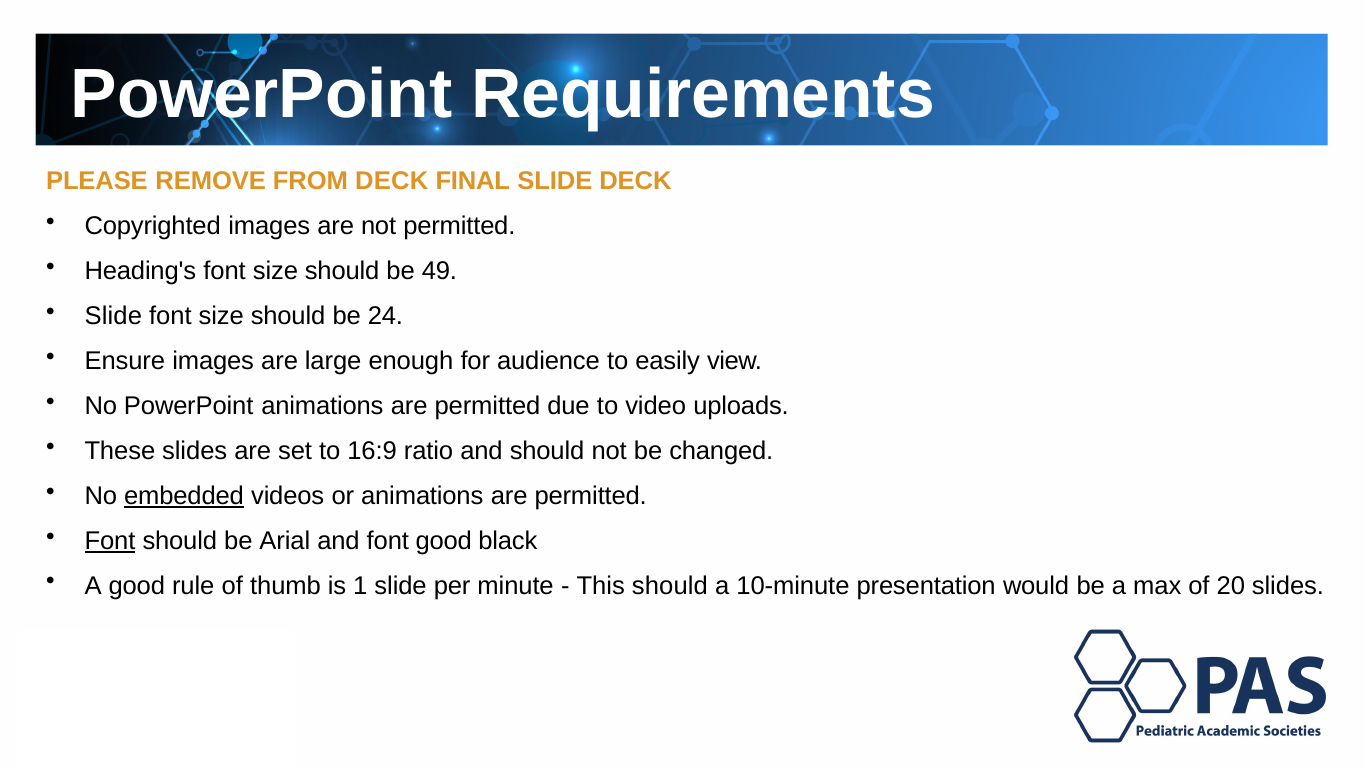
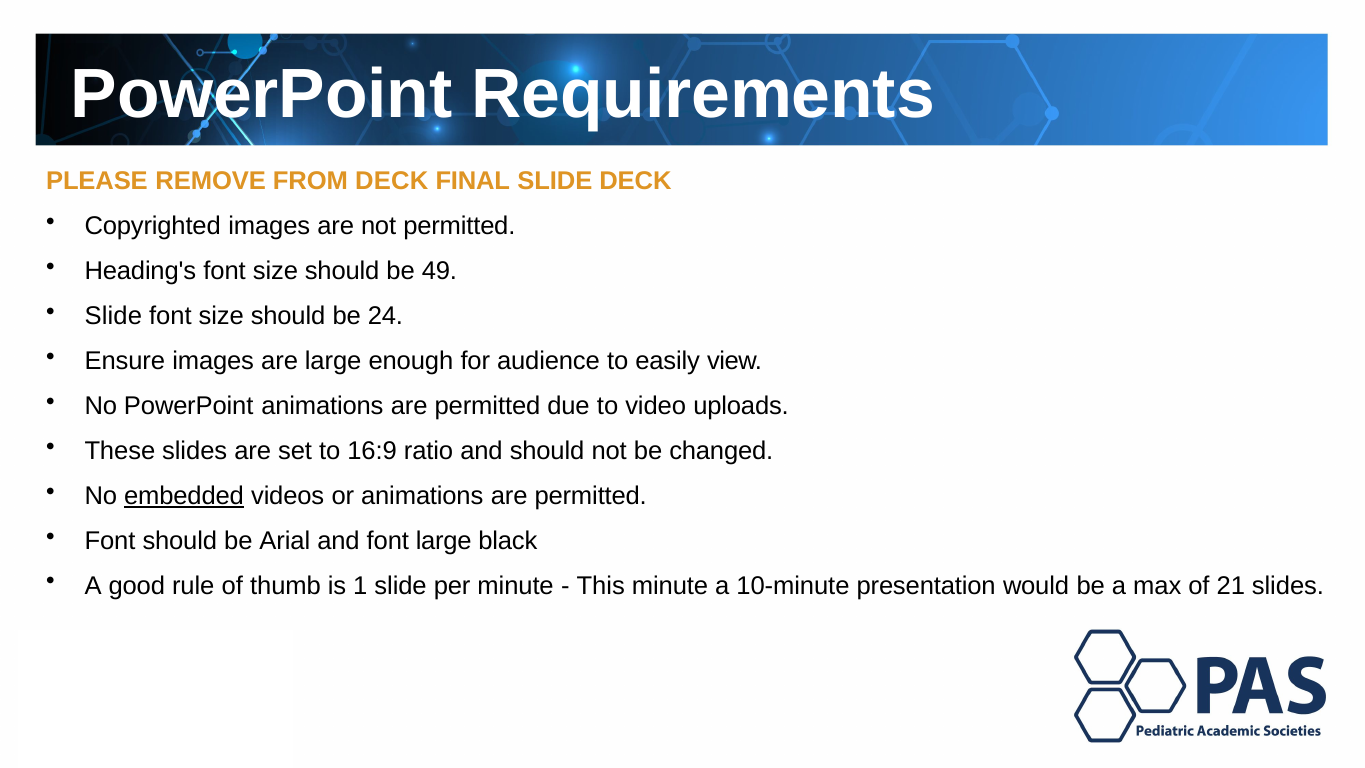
Font at (110, 541) underline: present -> none
font good: good -> large
This should: should -> minute
20: 20 -> 21
